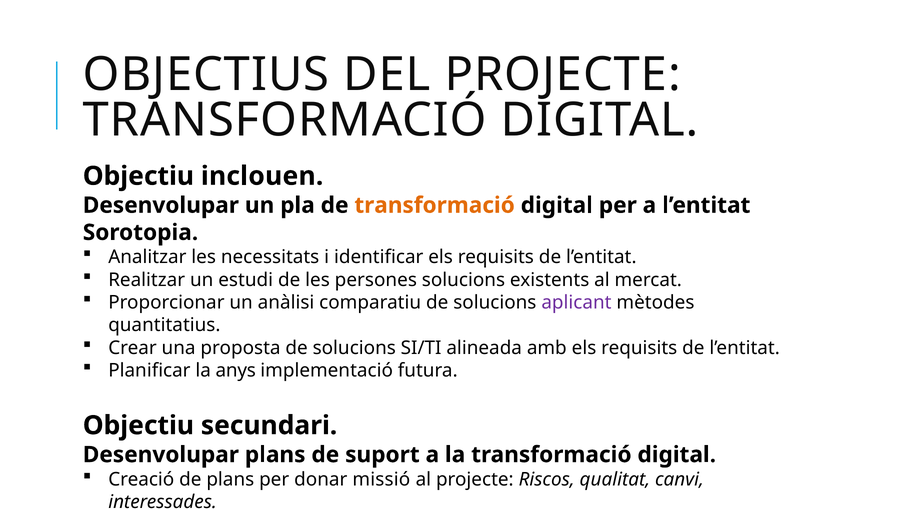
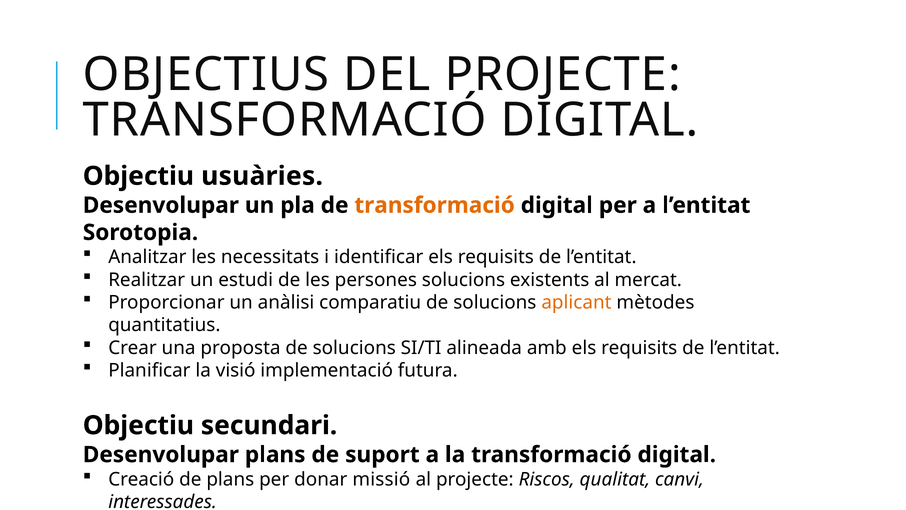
inclouen: inclouen -> usuàries
aplicant colour: purple -> orange
anys: anys -> visió
